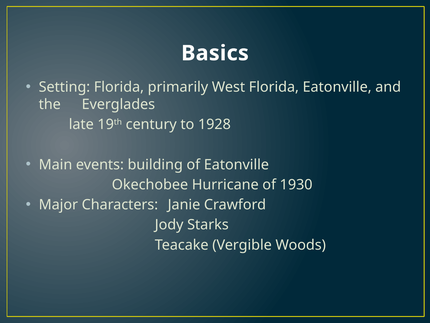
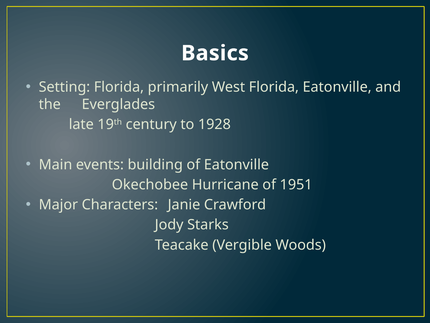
1930: 1930 -> 1951
